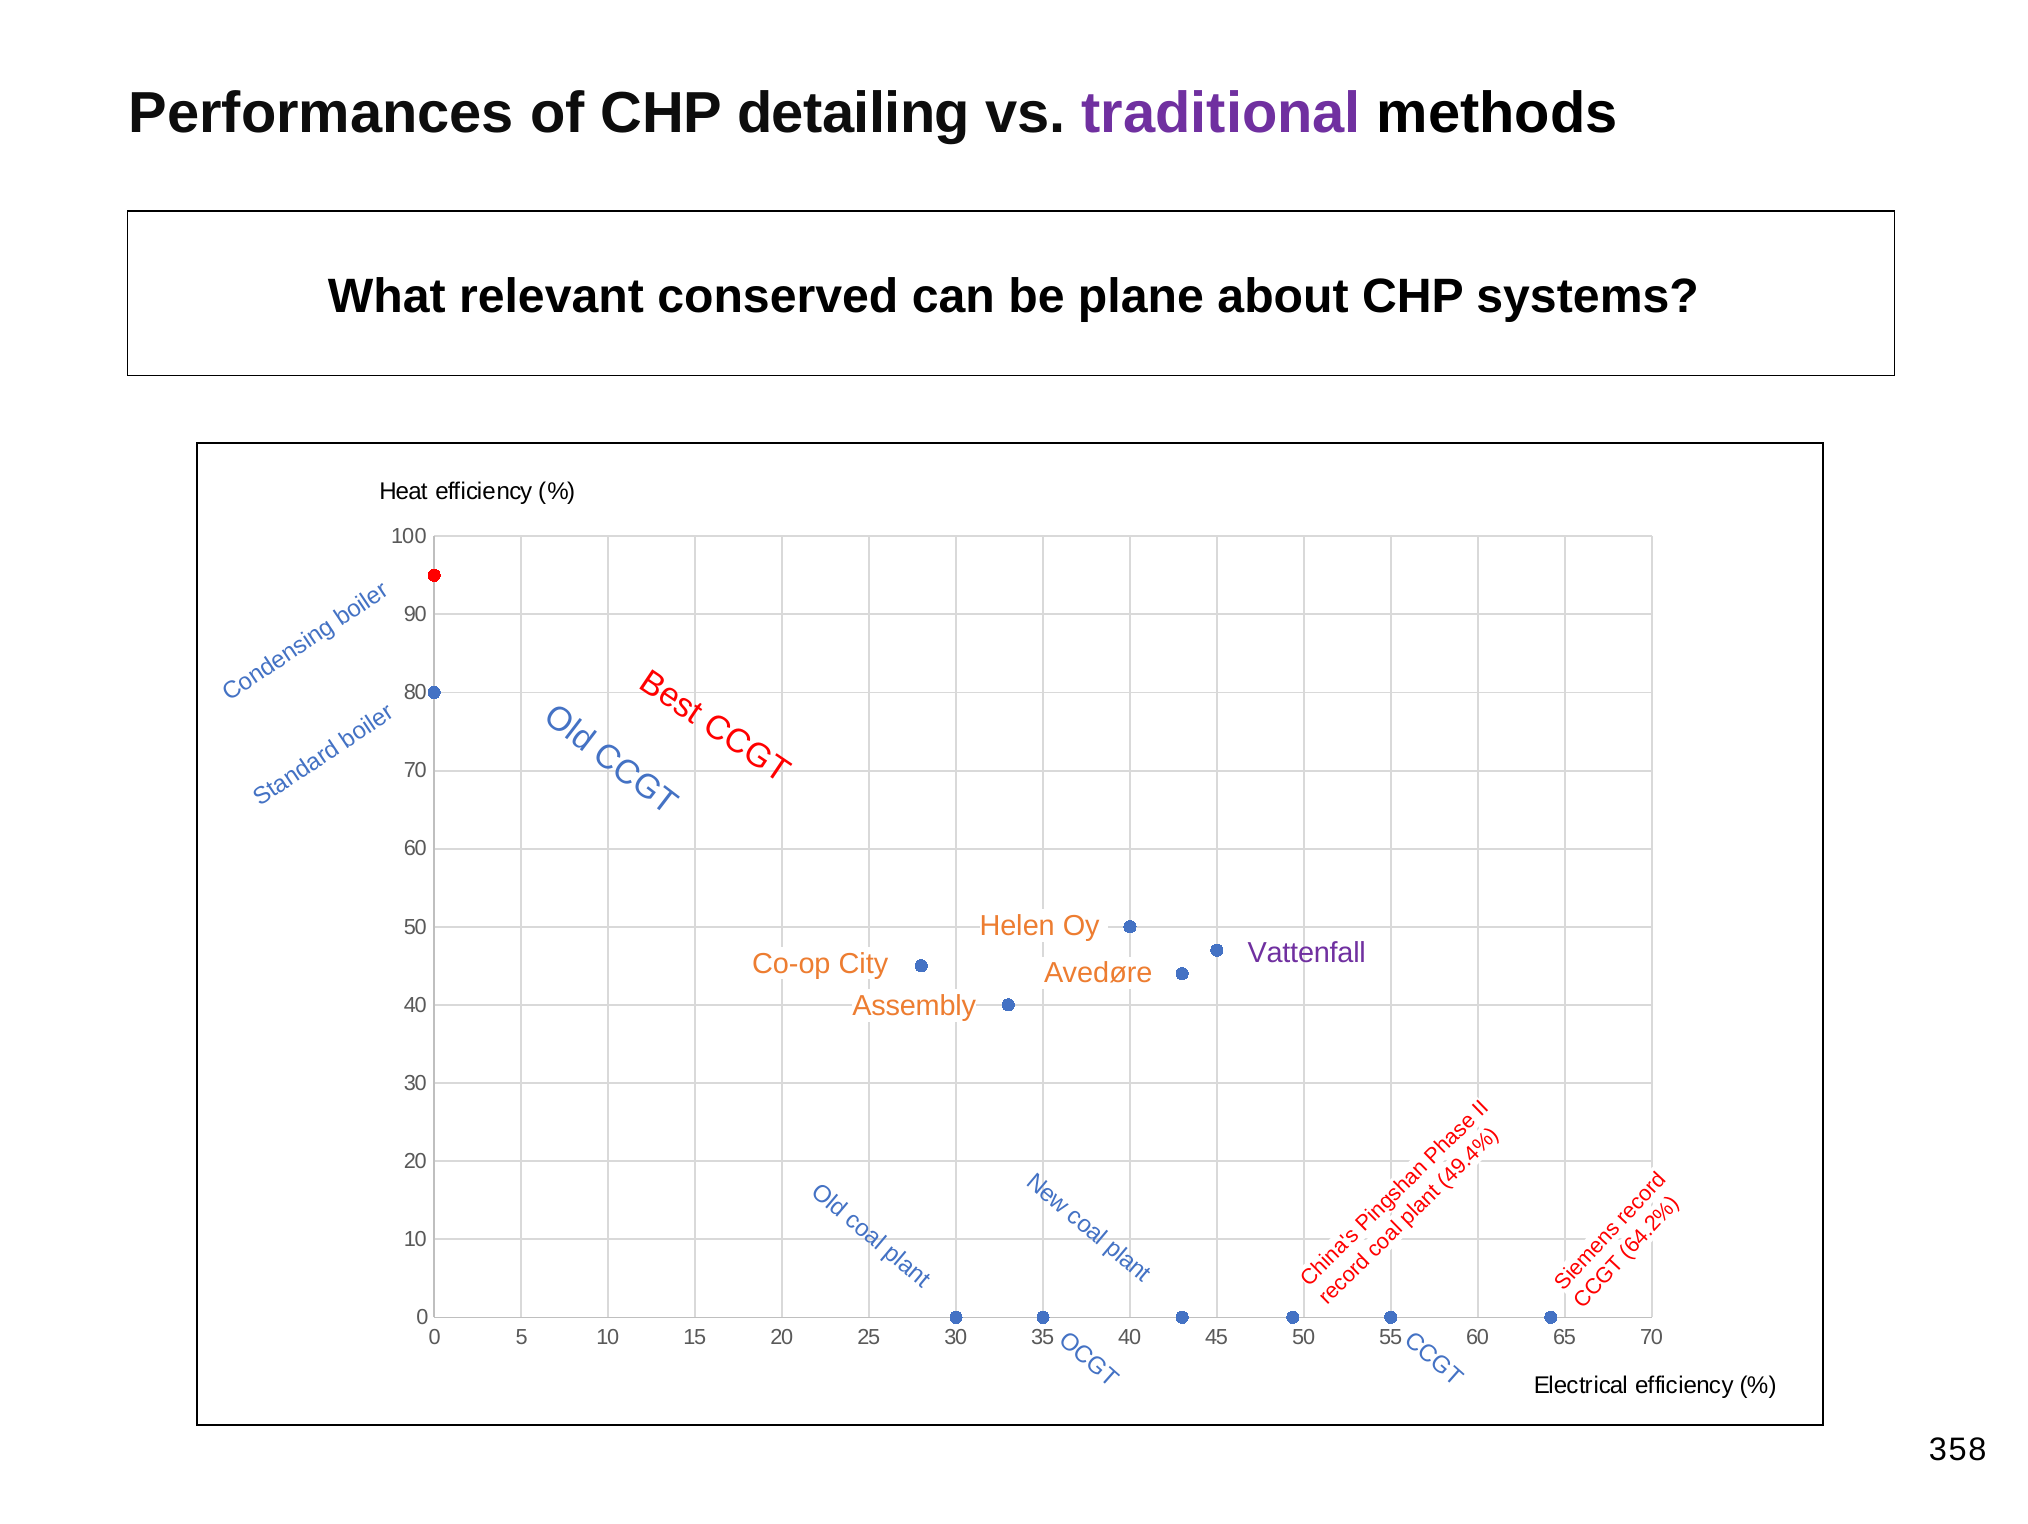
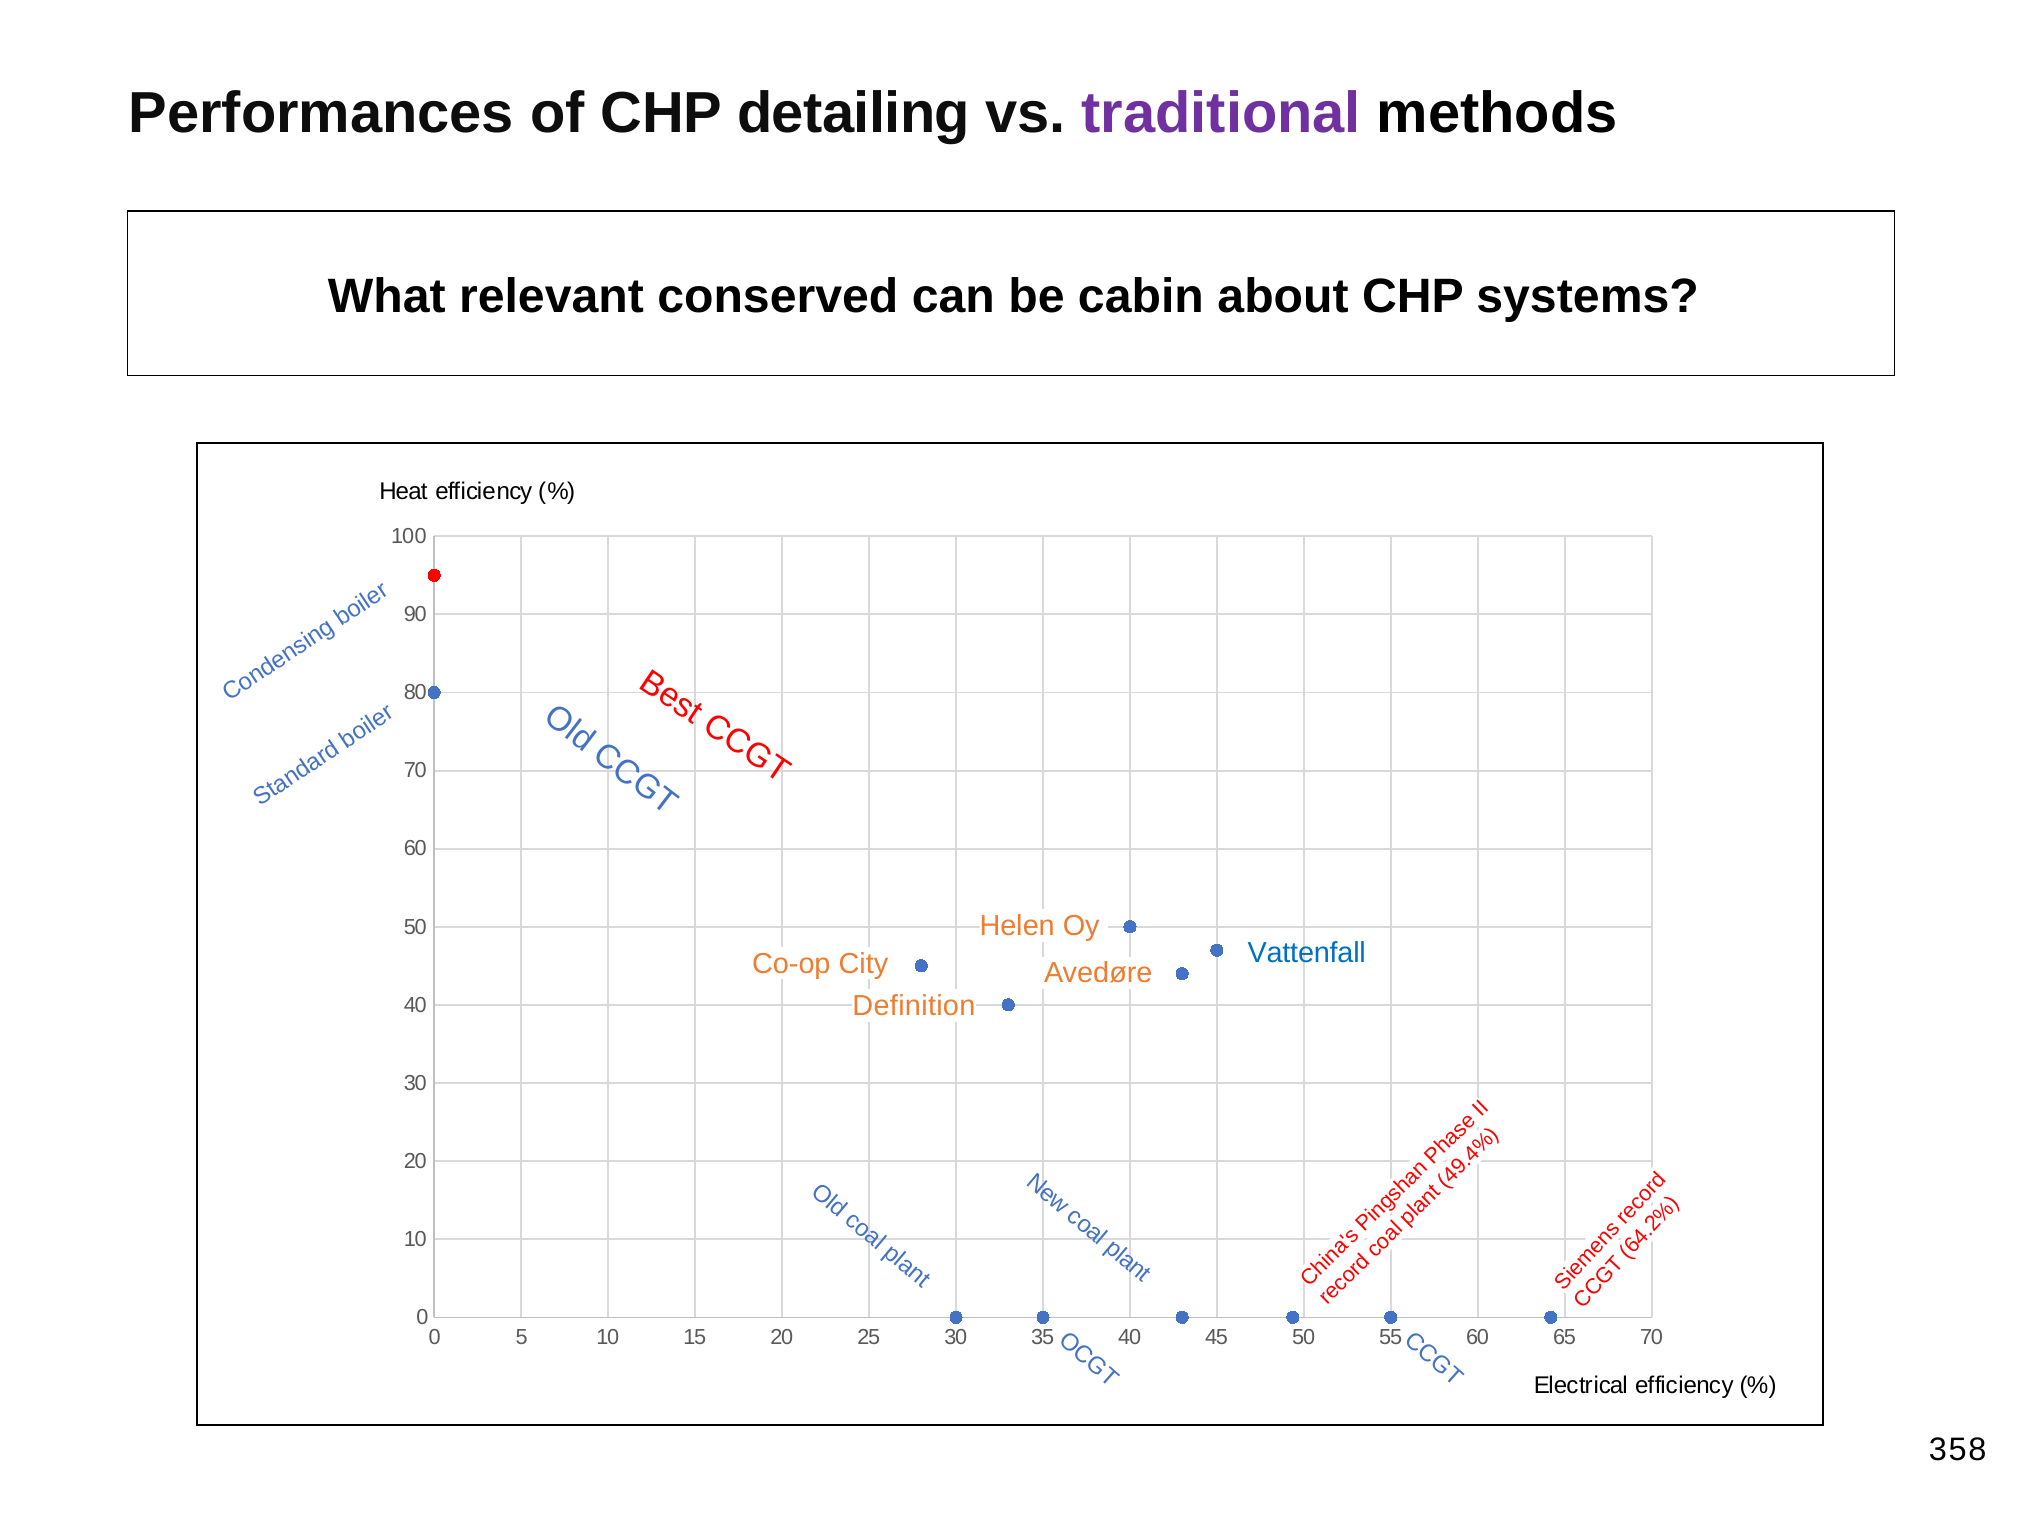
plane: plane -> cabin
Vattenfall colour: purple -> blue
Assembly: Assembly -> Definition
